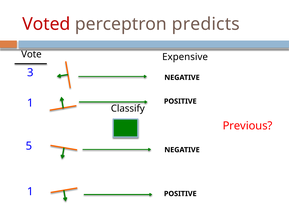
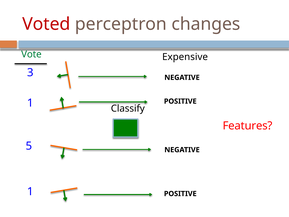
predicts: predicts -> changes
Vote colour: black -> green
Previous: Previous -> Features
